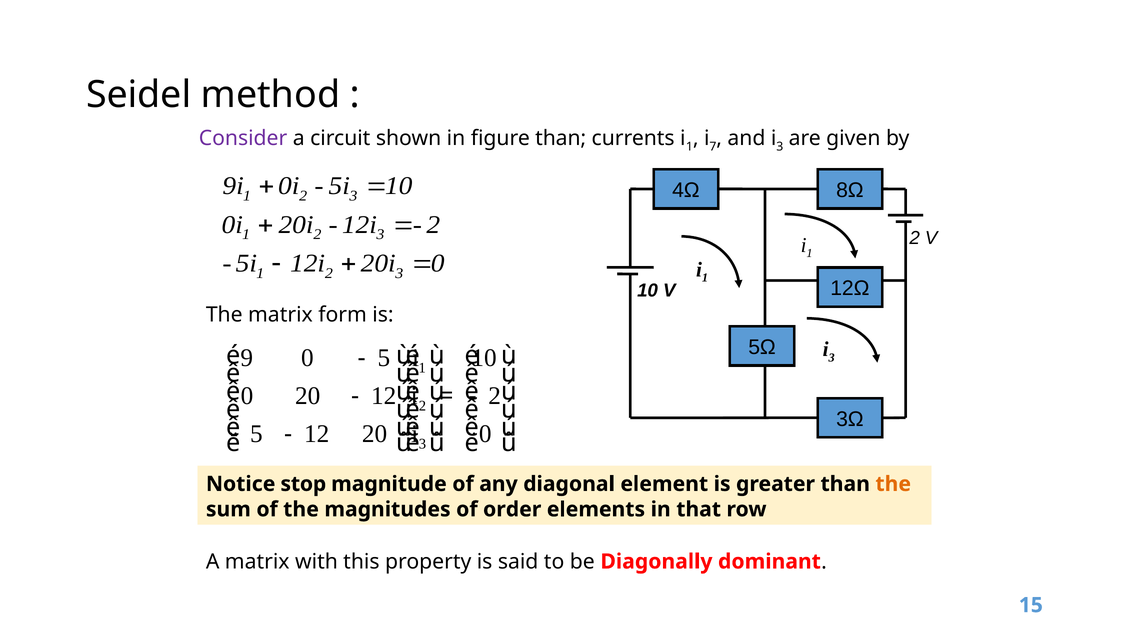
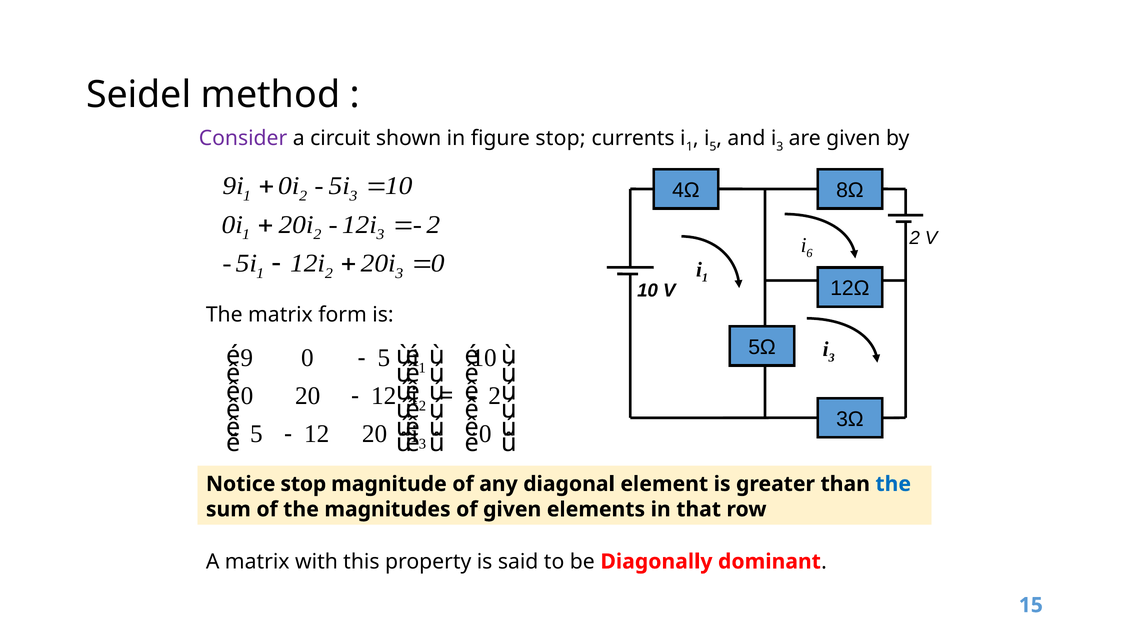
figure than: than -> stop
7 at (713, 146): 7 -> 5
1 at (810, 253): 1 -> 6
the at (893, 484) colour: orange -> blue
of order: order -> given
